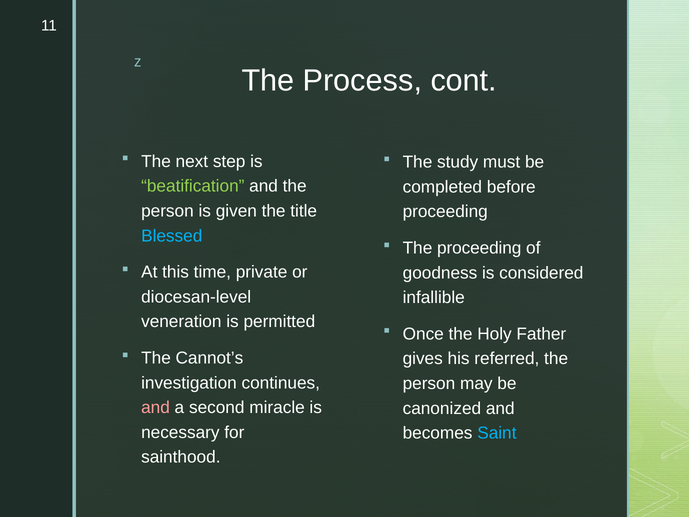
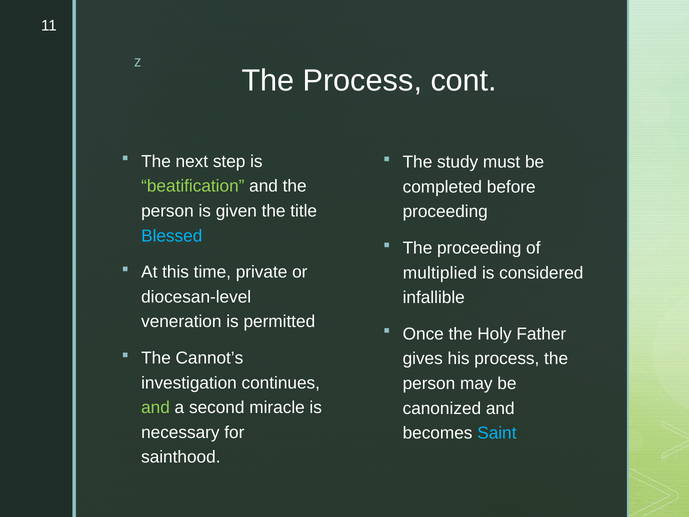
goodness: goodness -> multiplied
his referred: referred -> process
and at (156, 407) colour: pink -> light green
